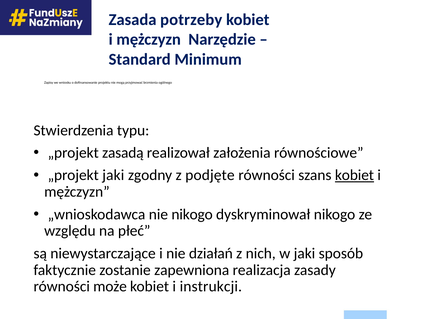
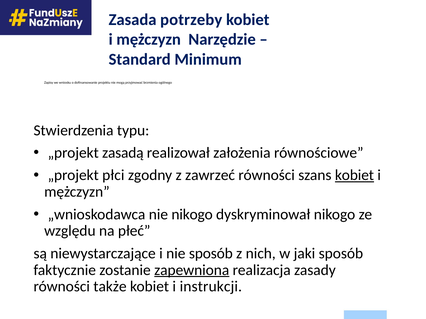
„projekt jaki: jaki -> płci
podjęte: podjęte -> zawrzeć
nie działań: działań -> sposób
zapewniona underline: none -> present
może: może -> także
